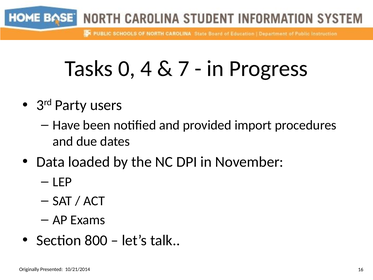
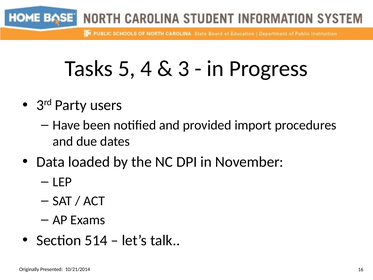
0: 0 -> 5
7: 7 -> 3
800: 800 -> 514
